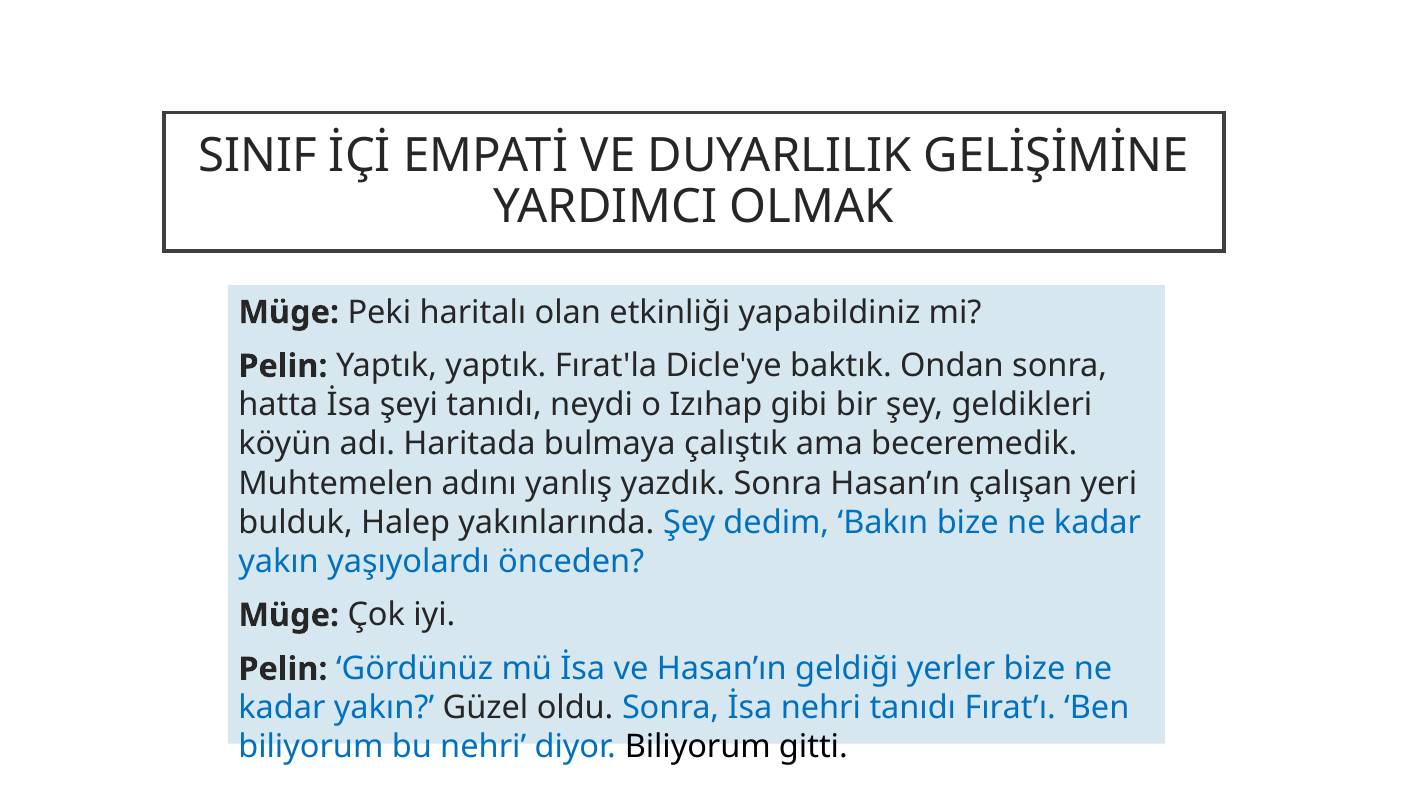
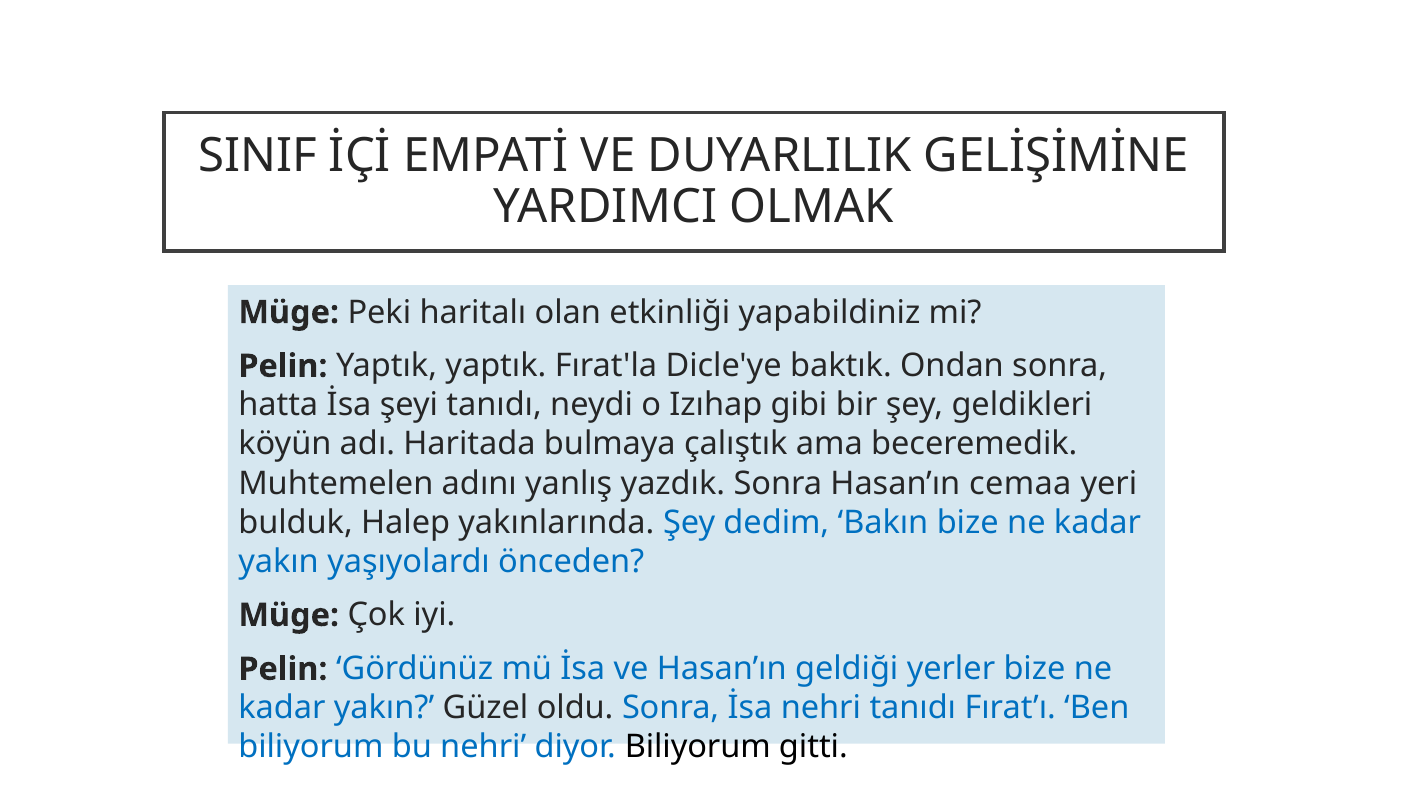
çalışan: çalışan -> cemaa
